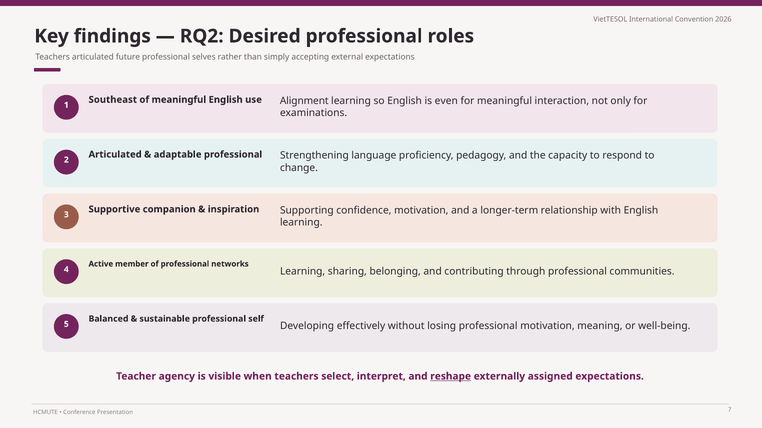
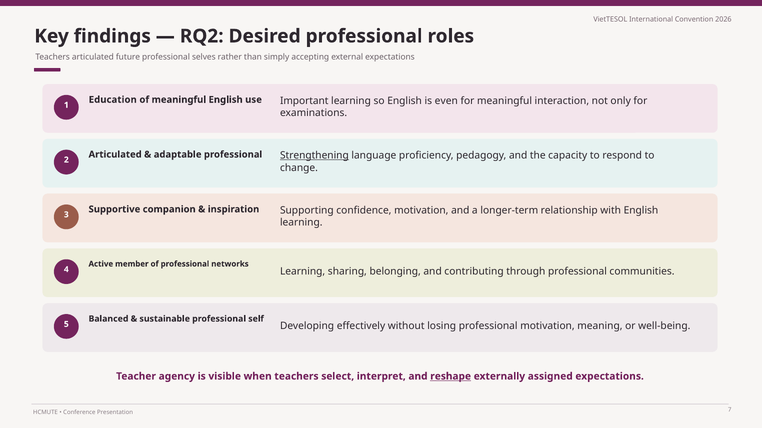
Southeast: Southeast -> Education
Alignment: Alignment -> Important
Strengthening underline: none -> present
